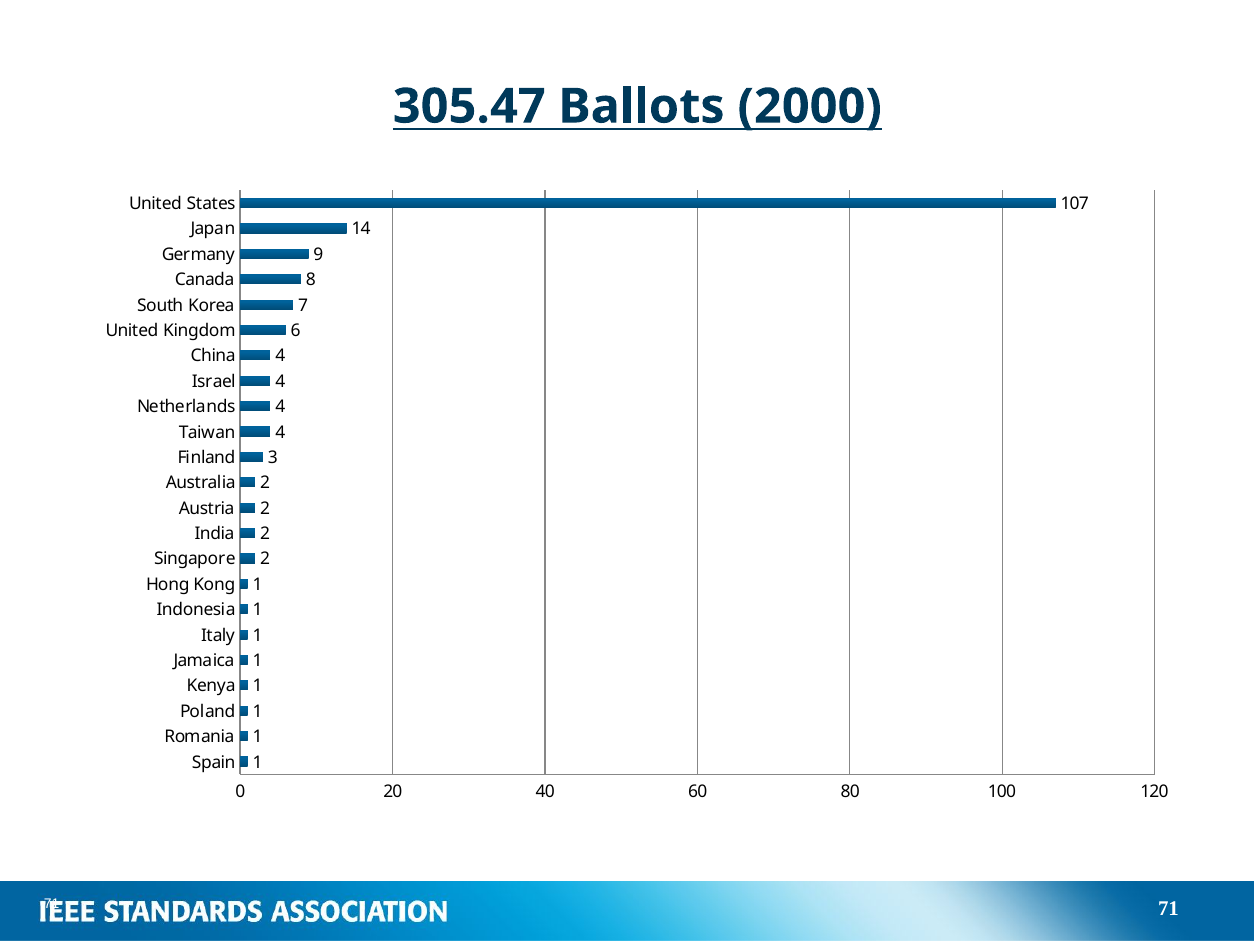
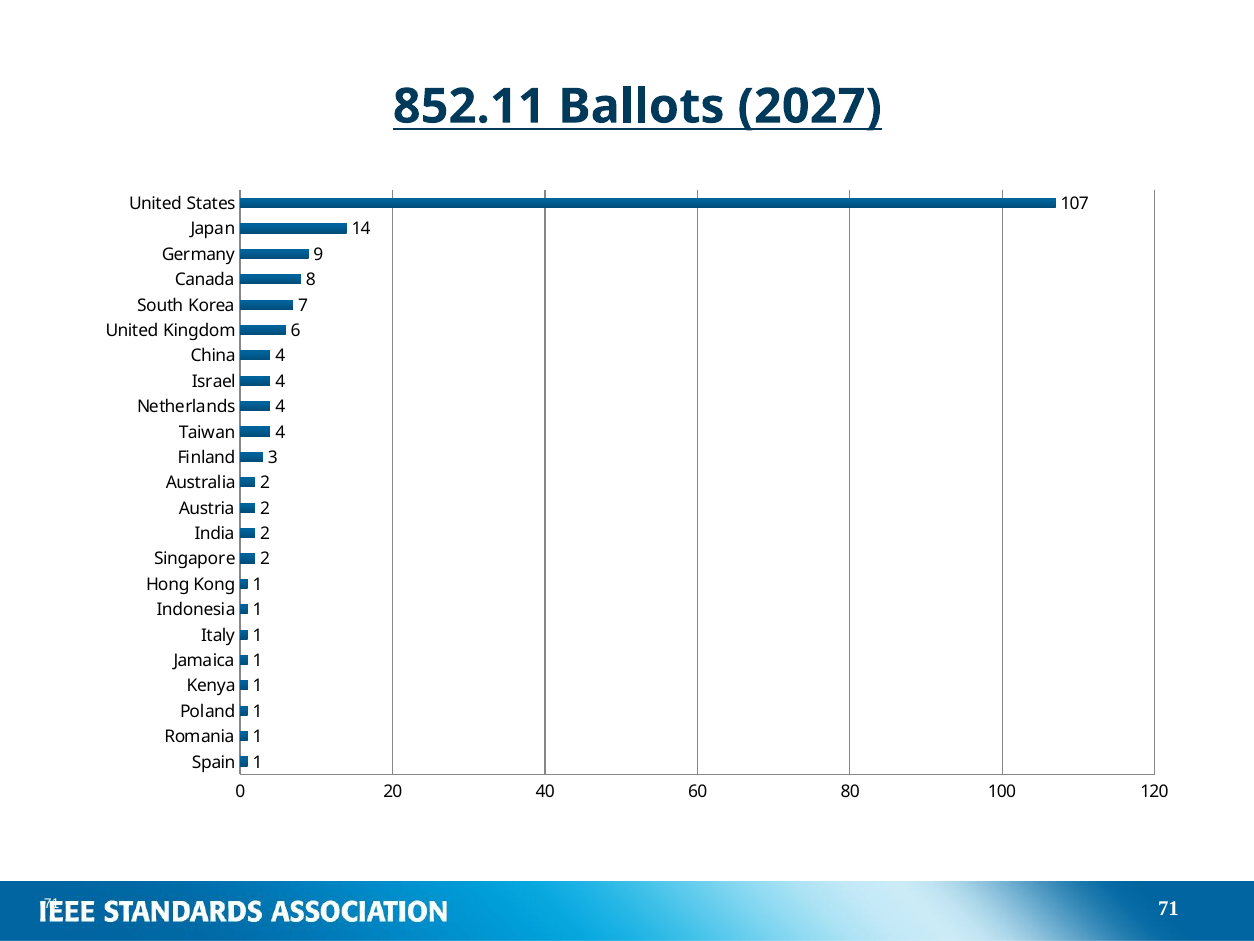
305.47: 305.47 -> 852.11
2000: 2000 -> 2027
